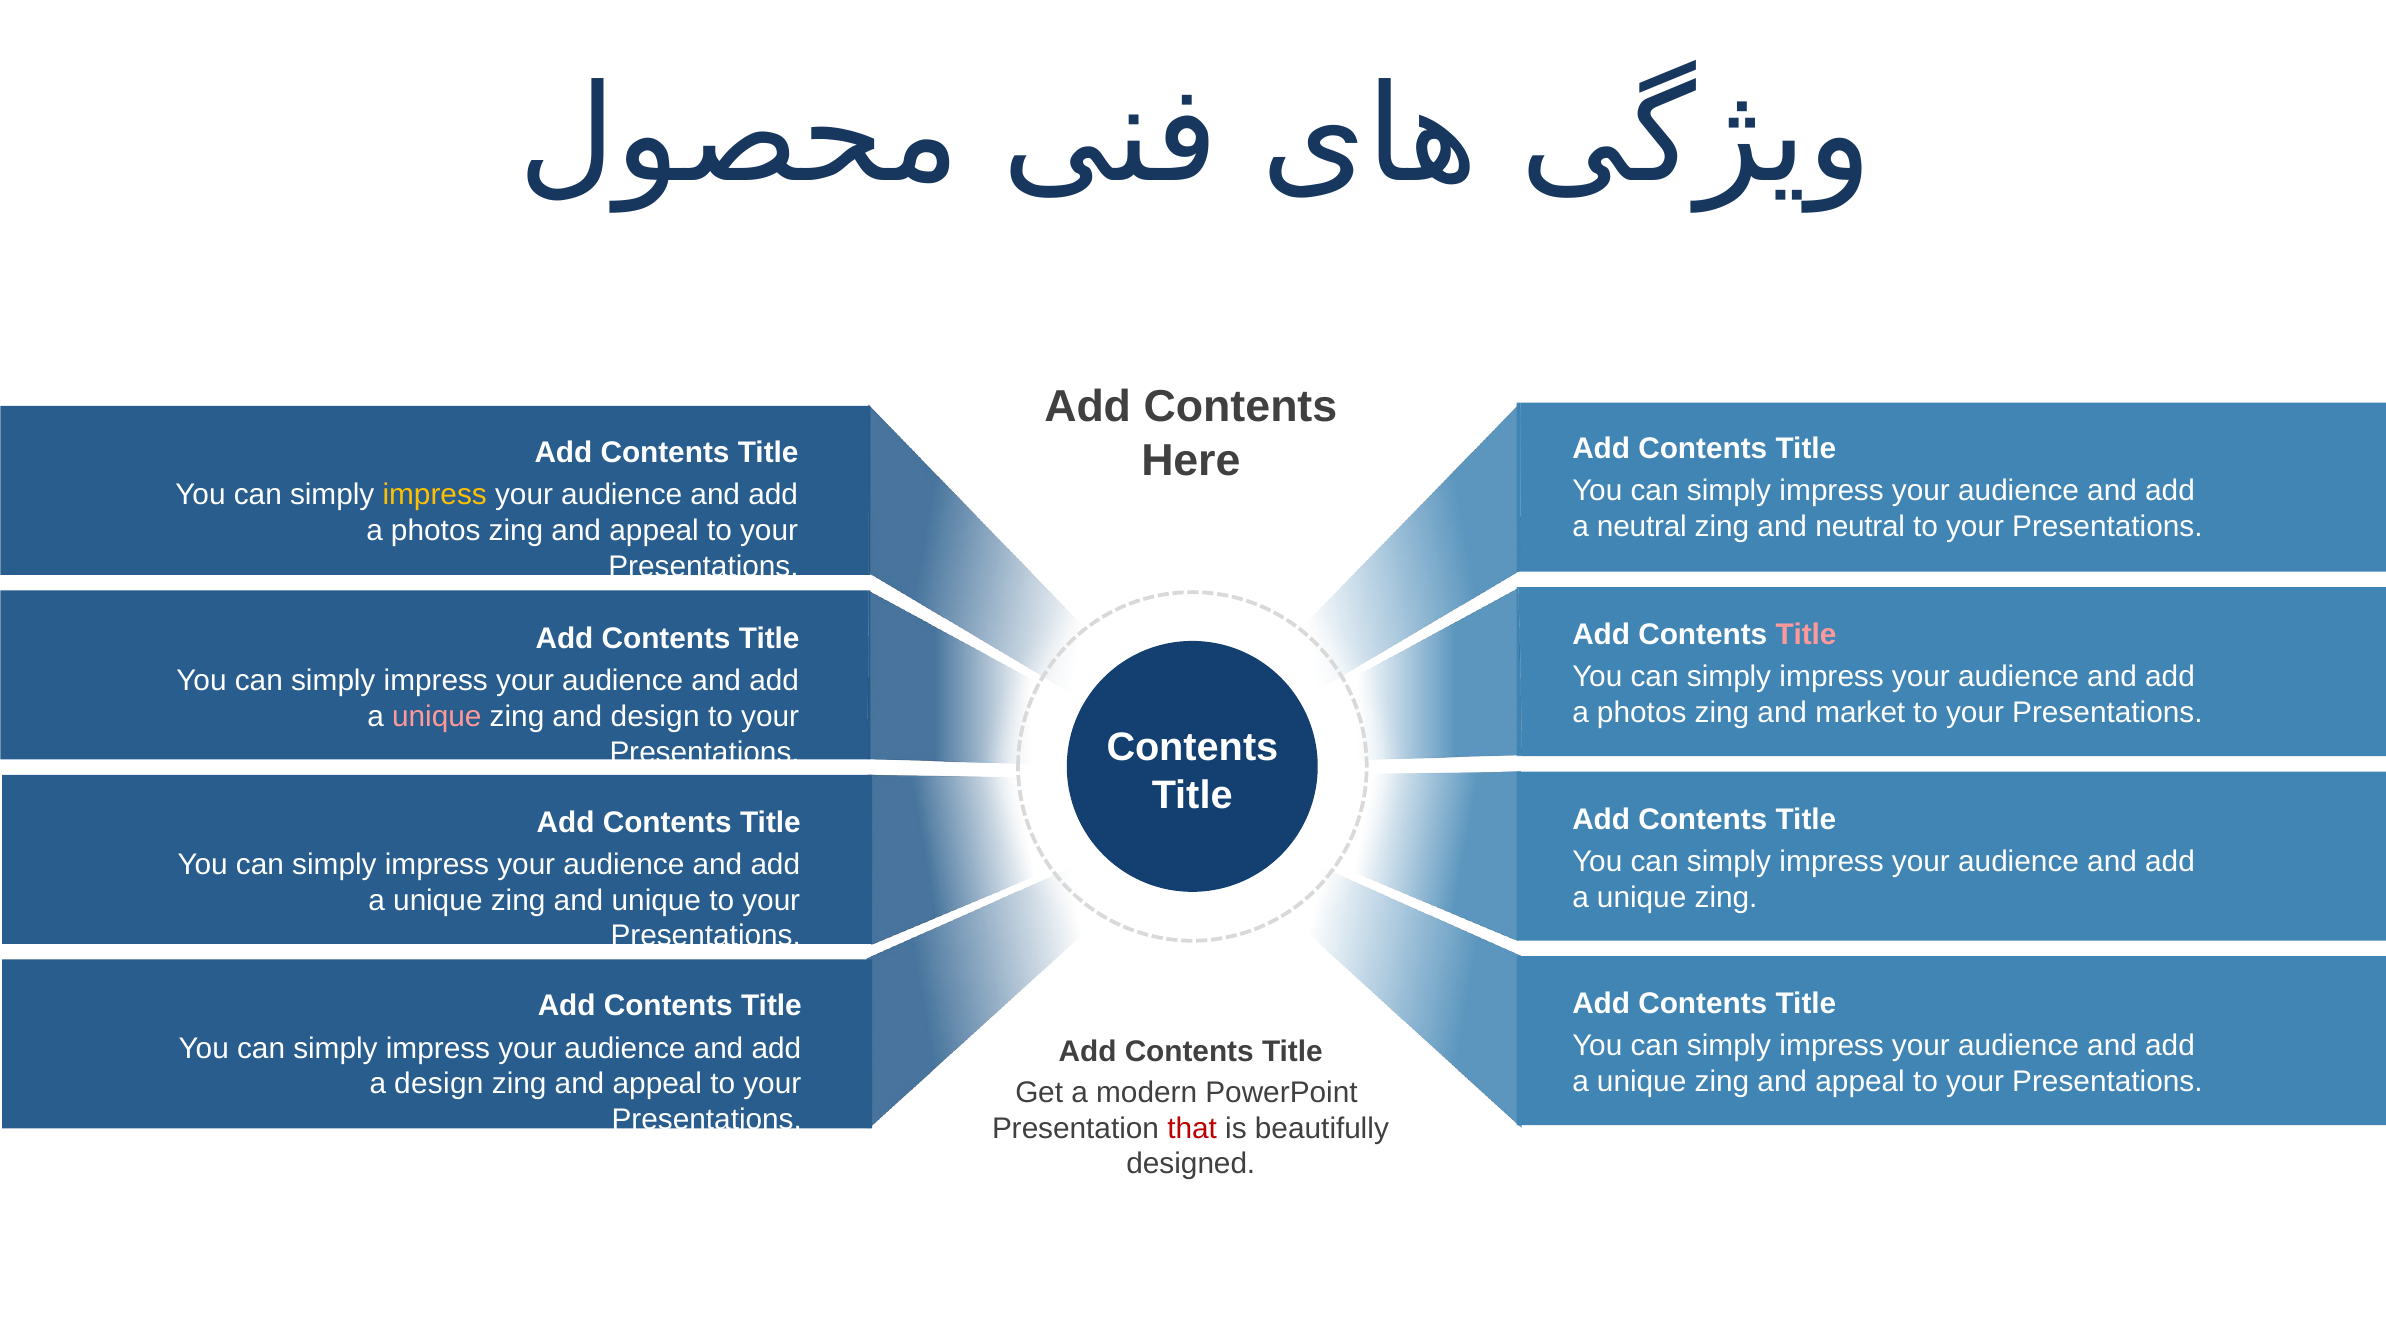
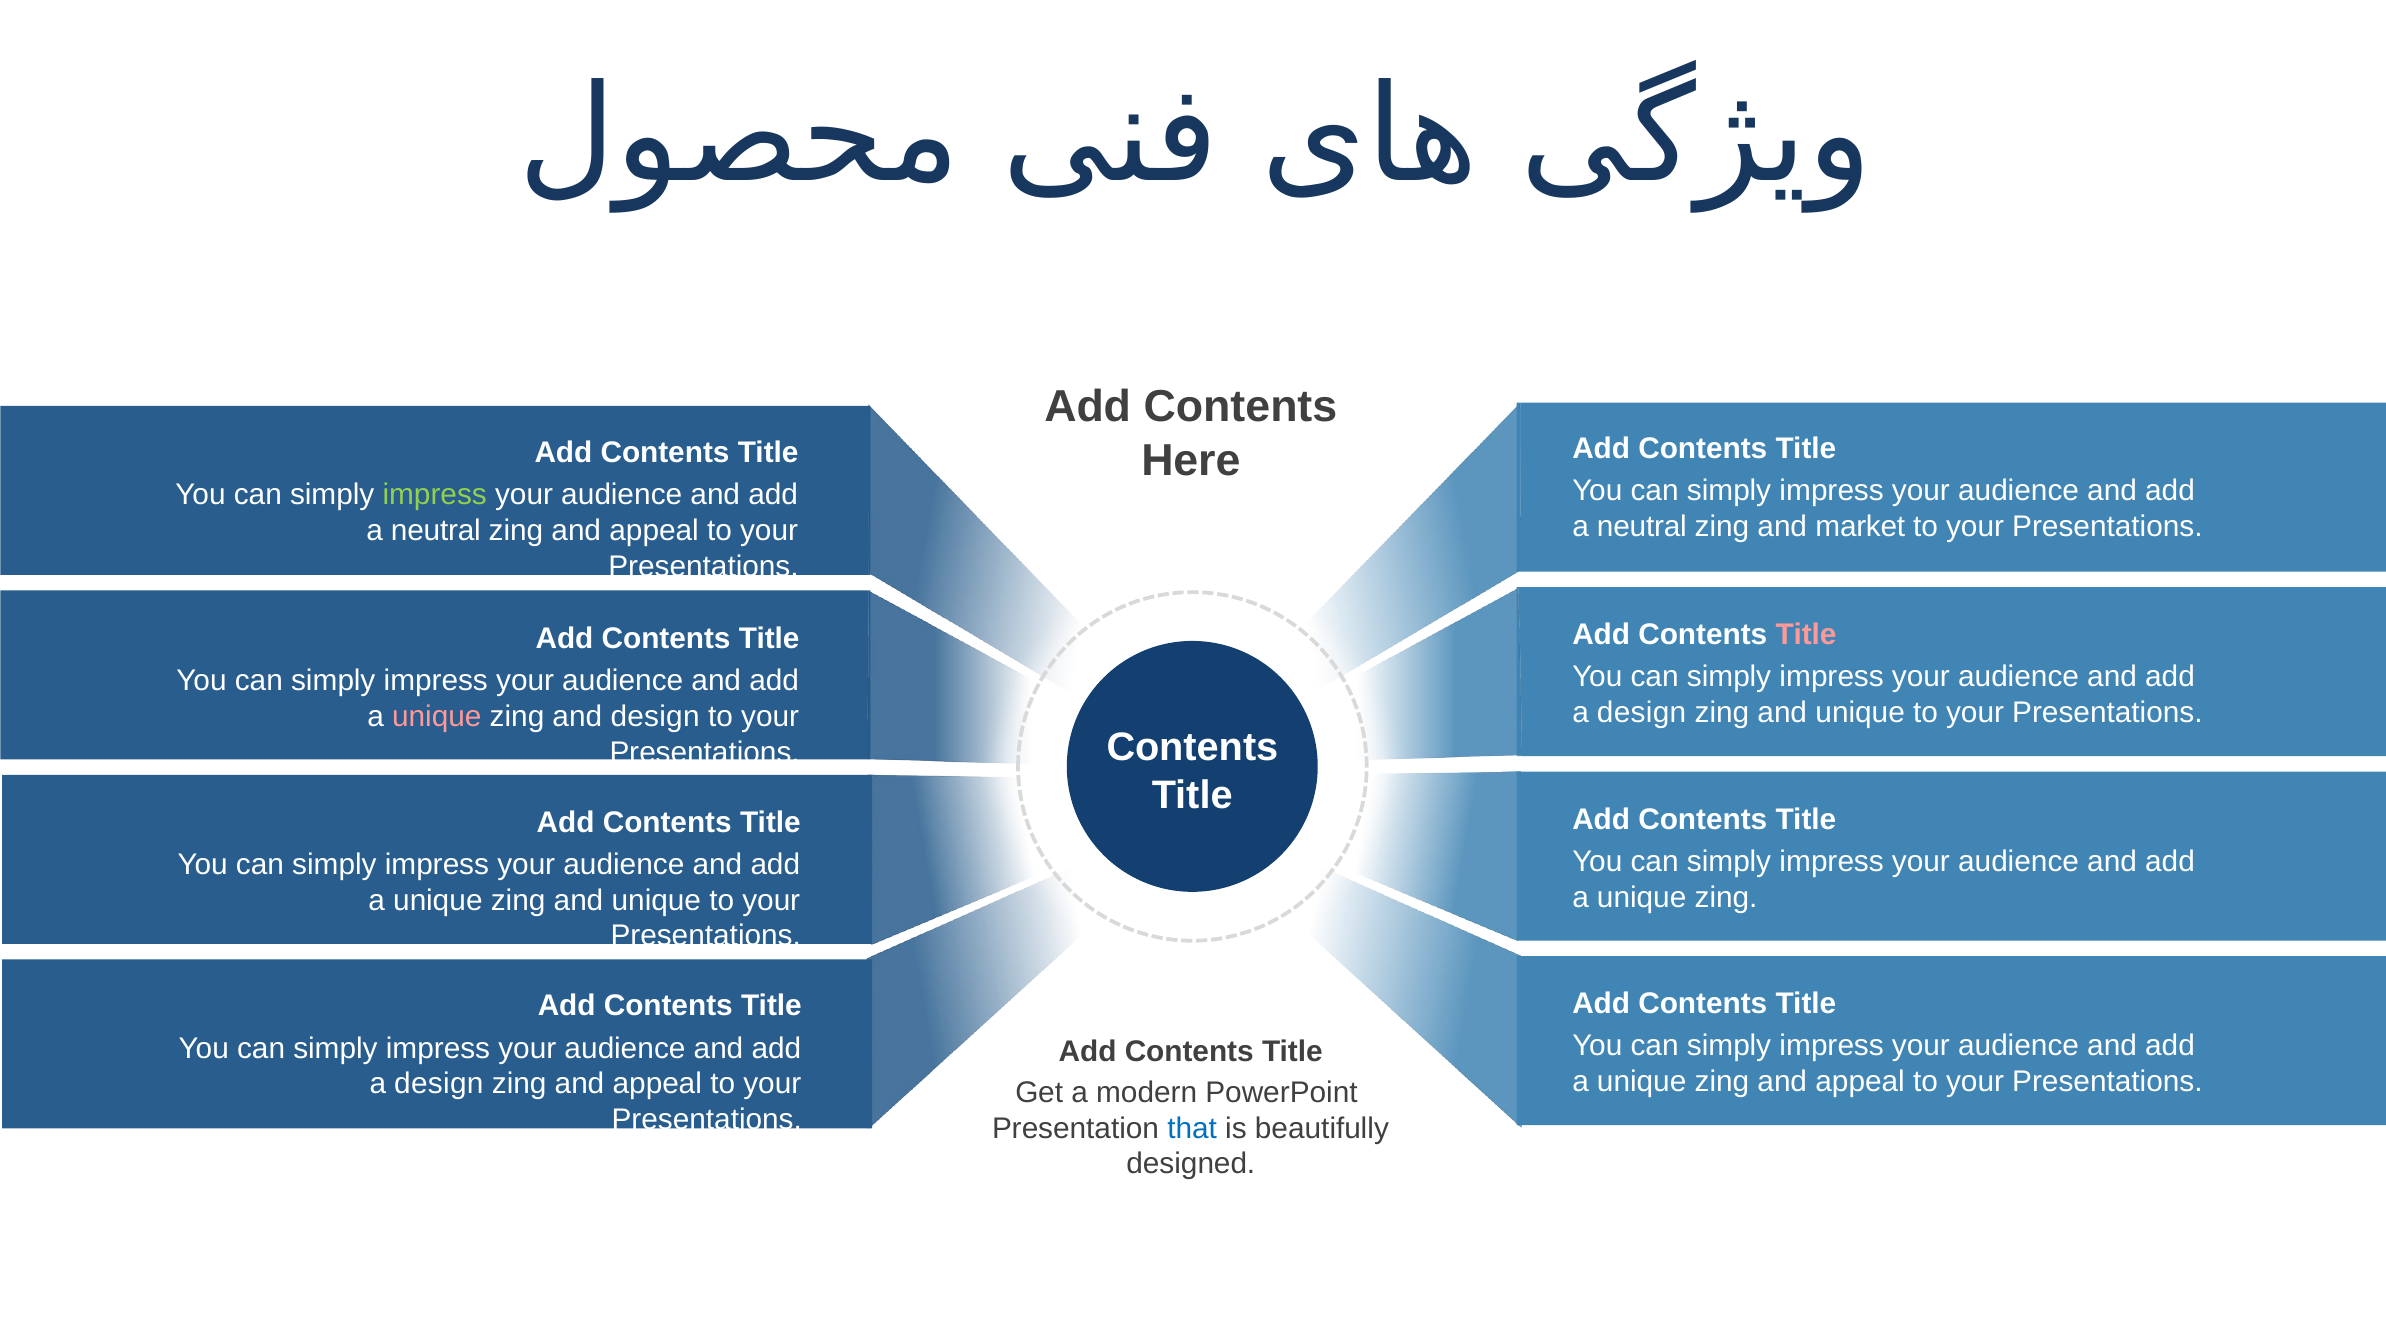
impress at (435, 495) colour: yellow -> light green
and neutral: neutral -> market
photos at (436, 531): photos -> neutral
photos at (1642, 713): photos -> design
market at (1860, 713): market -> unique
that colour: red -> blue
